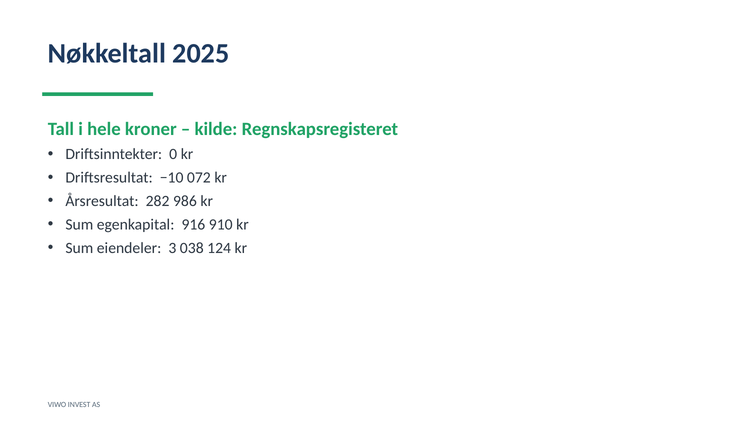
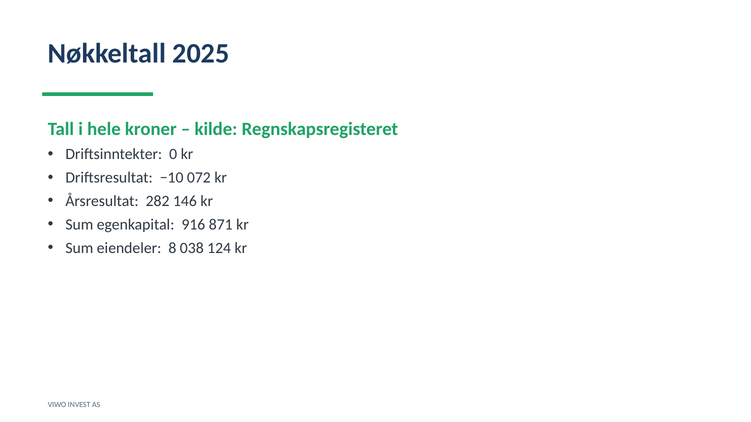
986: 986 -> 146
910: 910 -> 871
3: 3 -> 8
